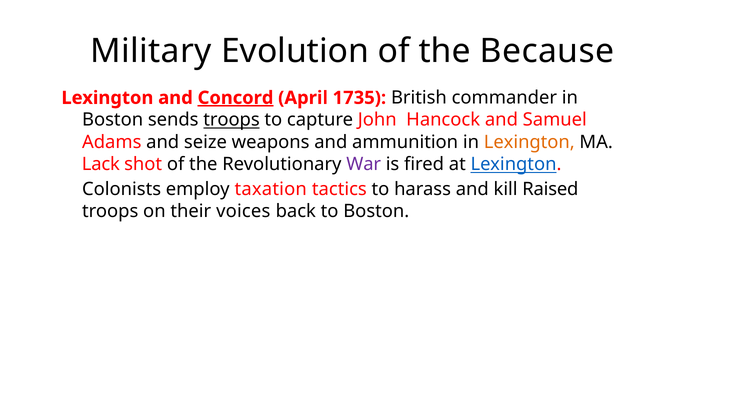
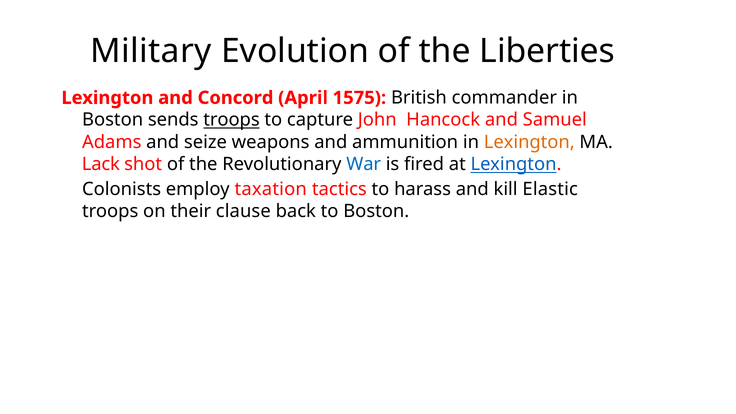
Because: Because -> Liberties
Concord underline: present -> none
1735: 1735 -> 1575
War colour: purple -> blue
Raised: Raised -> Elastic
voices: voices -> clause
